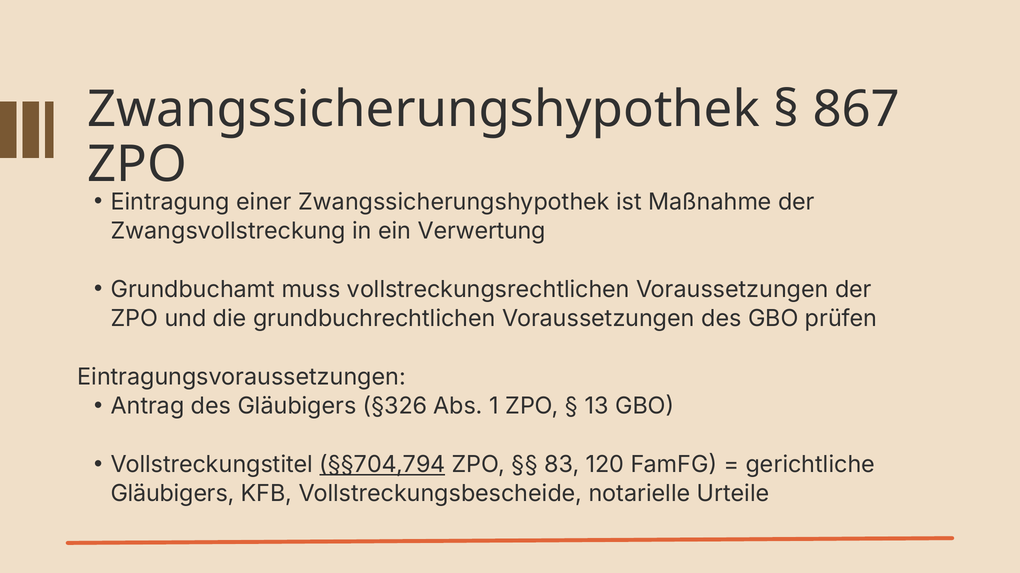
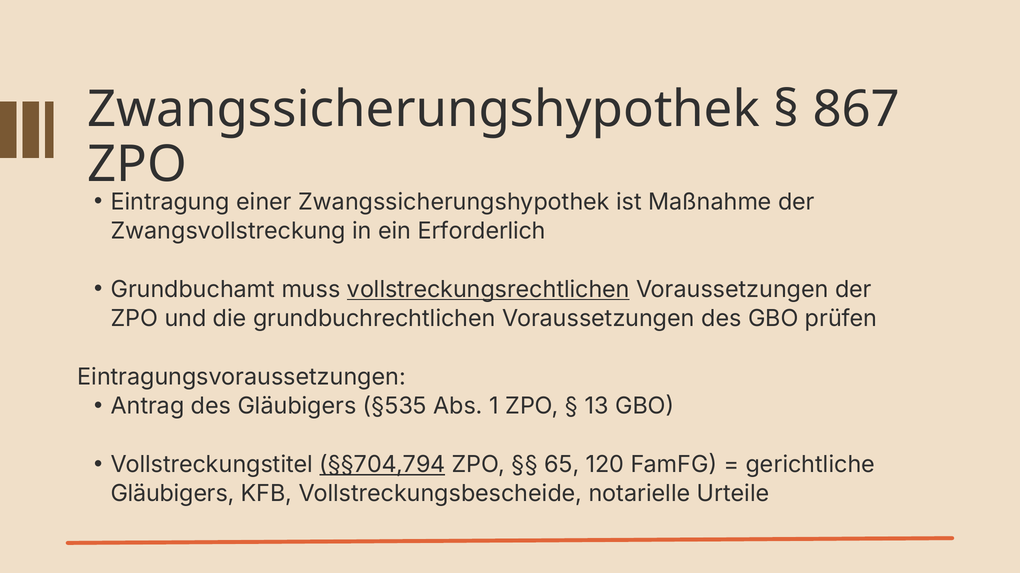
Verwertung: Verwertung -> Erforderlich
vollstreckungsrechtlichen underline: none -> present
§326: §326 -> §535
83: 83 -> 65
